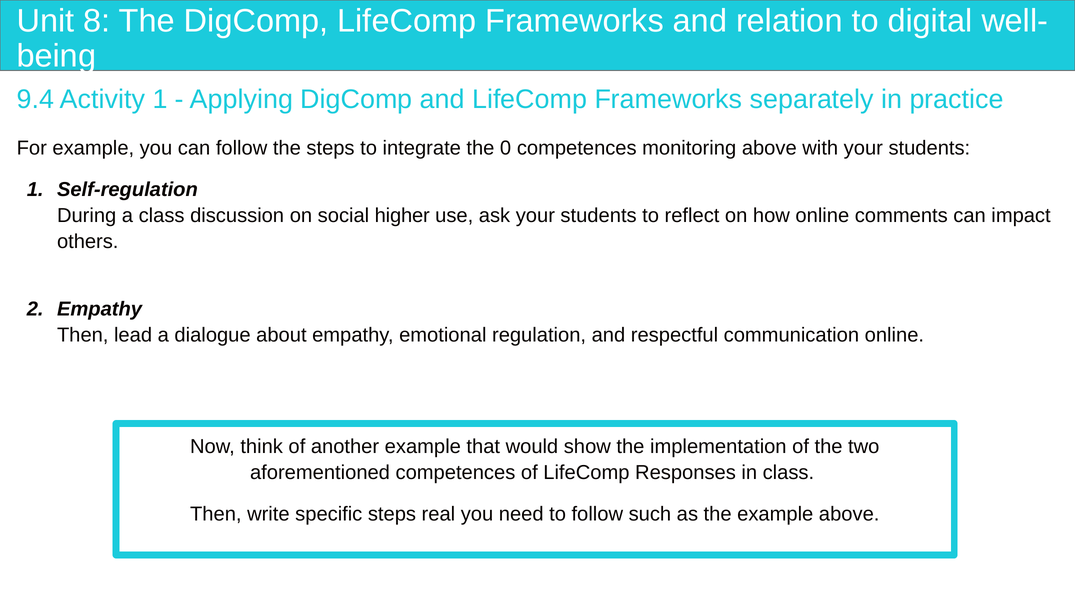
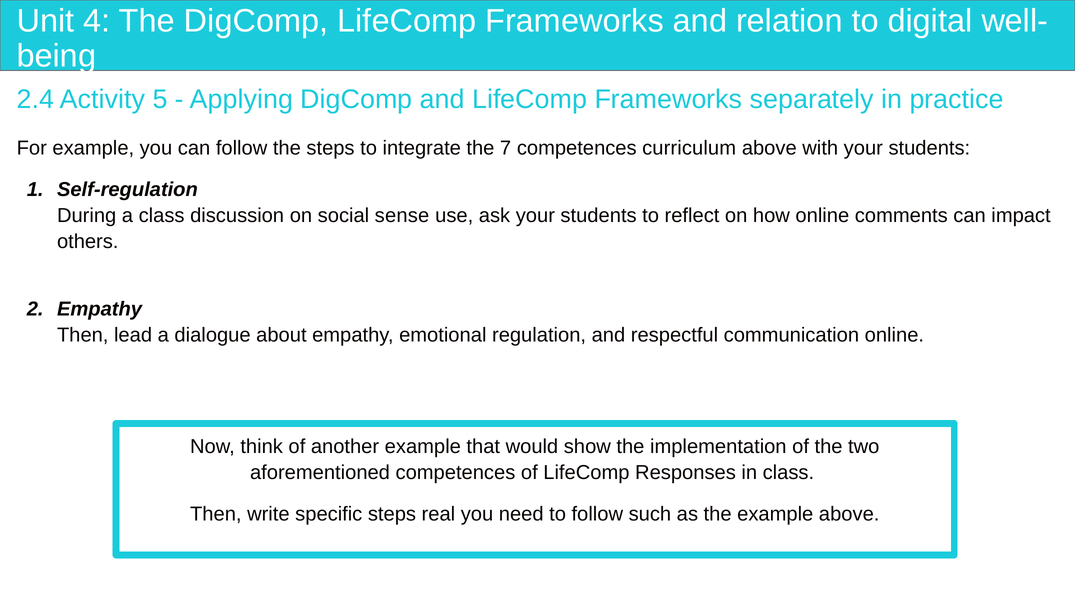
8: 8 -> 4
9.4: 9.4 -> 2.4
Activity 1: 1 -> 5
0: 0 -> 7
monitoring: monitoring -> curriculum
higher: higher -> sense
